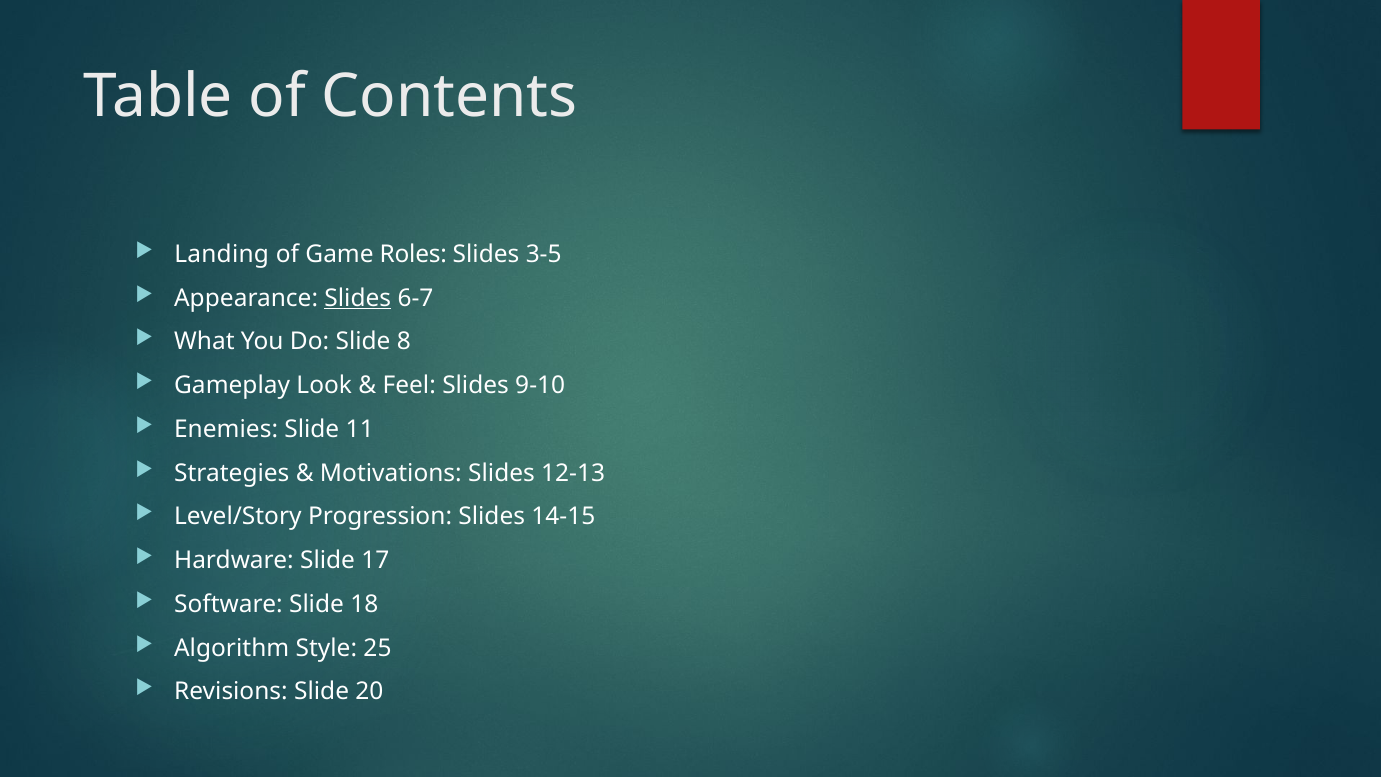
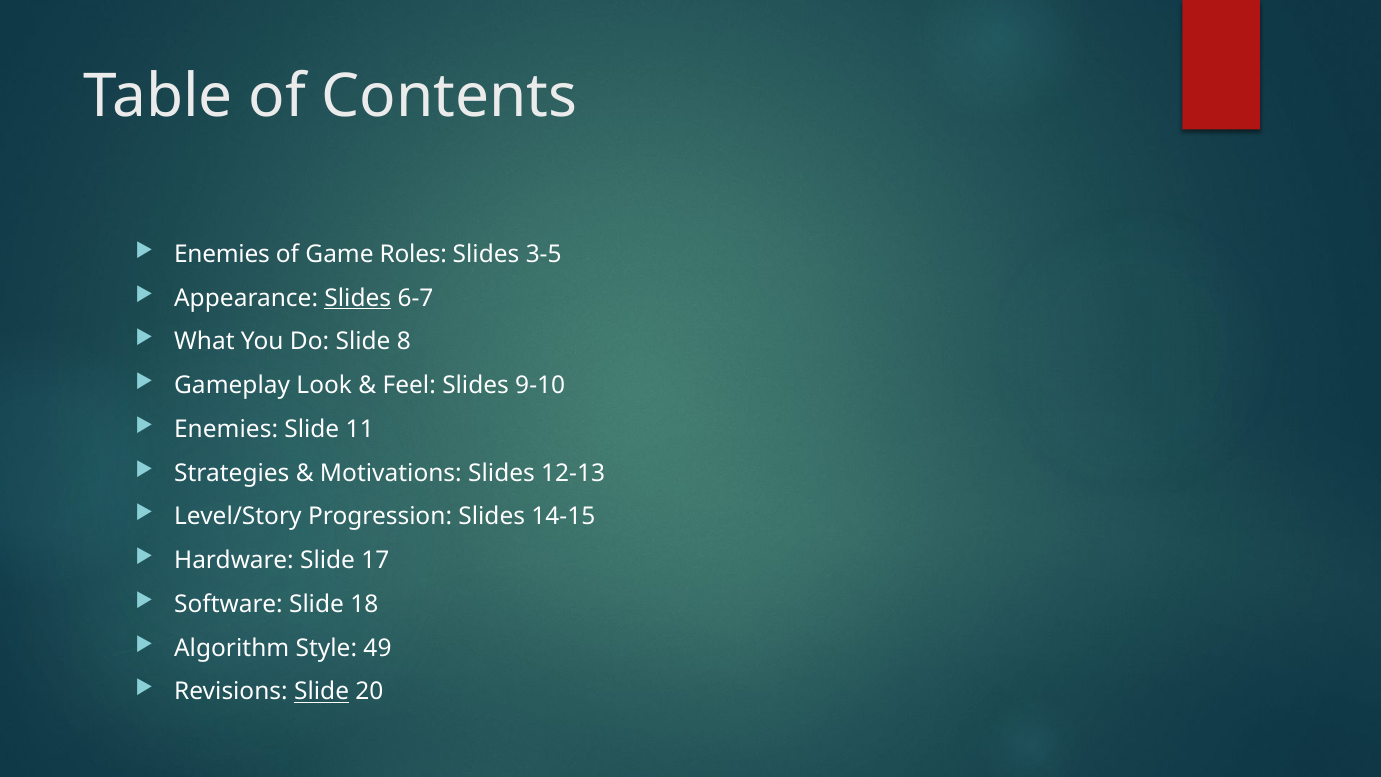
Landing at (222, 254): Landing -> Enemies
25: 25 -> 49
Slide at (322, 692) underline: none -> present
